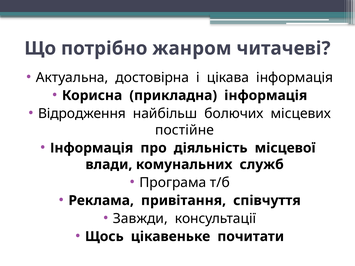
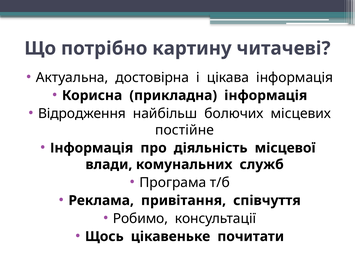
жанром: жанром -> картину
Завжди: Завжди -> Робимо
